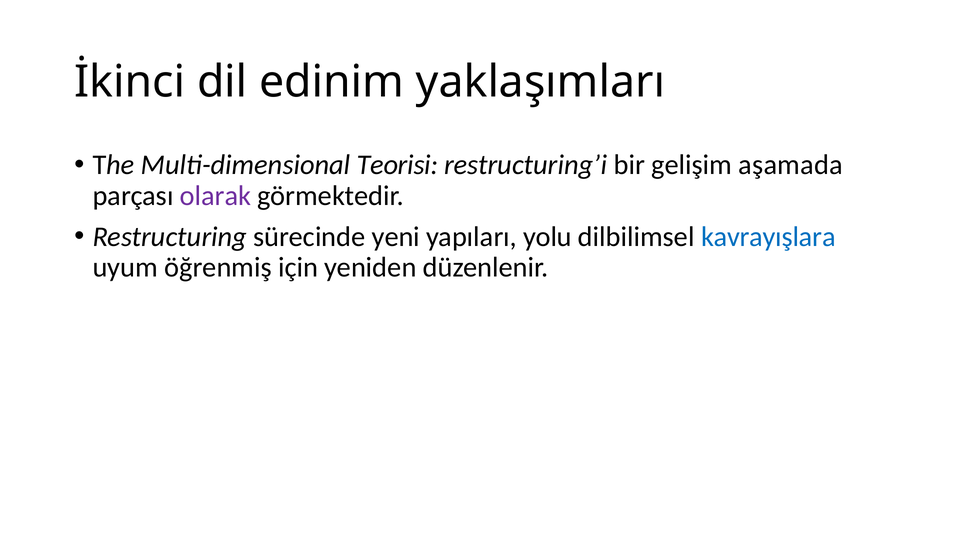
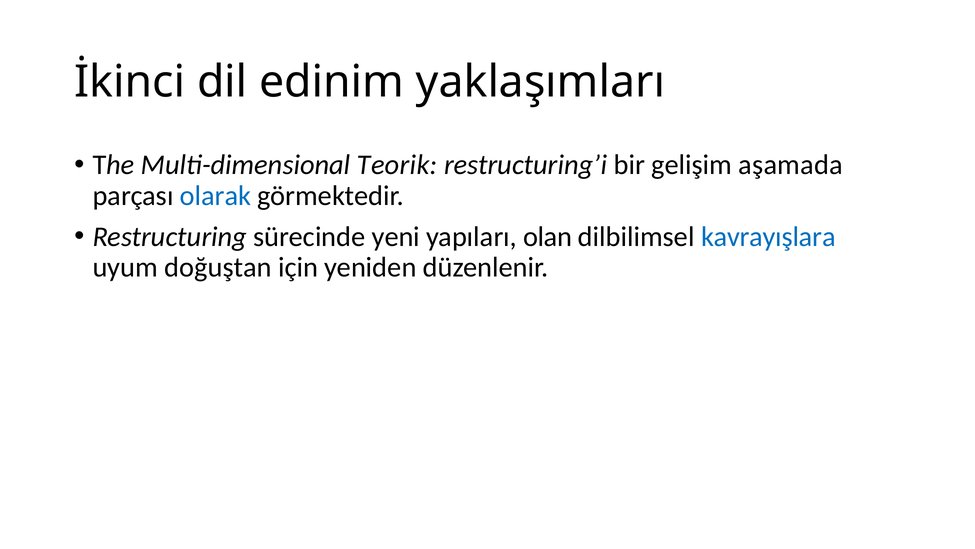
Teorisi: Teorisi -> Teorik
olarak colour: purple -> blue
yolu: yolu -> olan
öğrenmiş: öğrenmiş -> doğuştan
